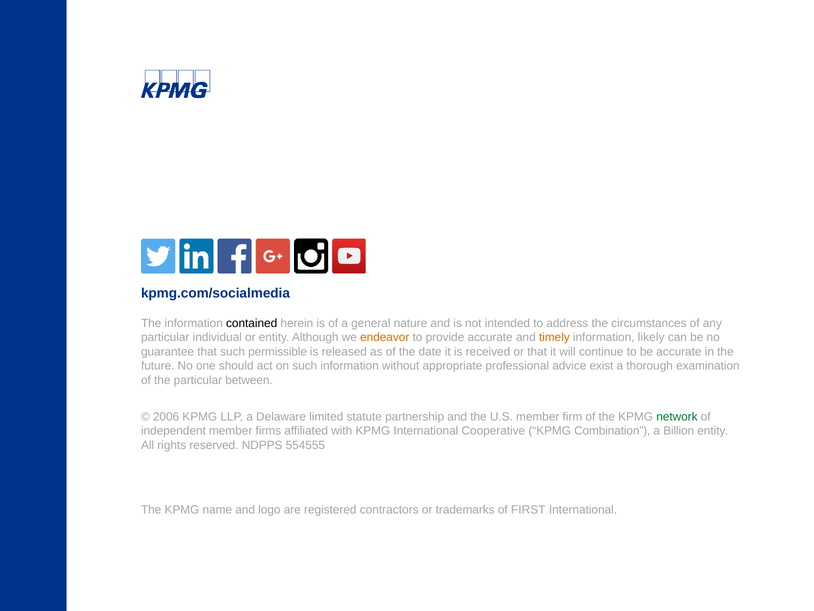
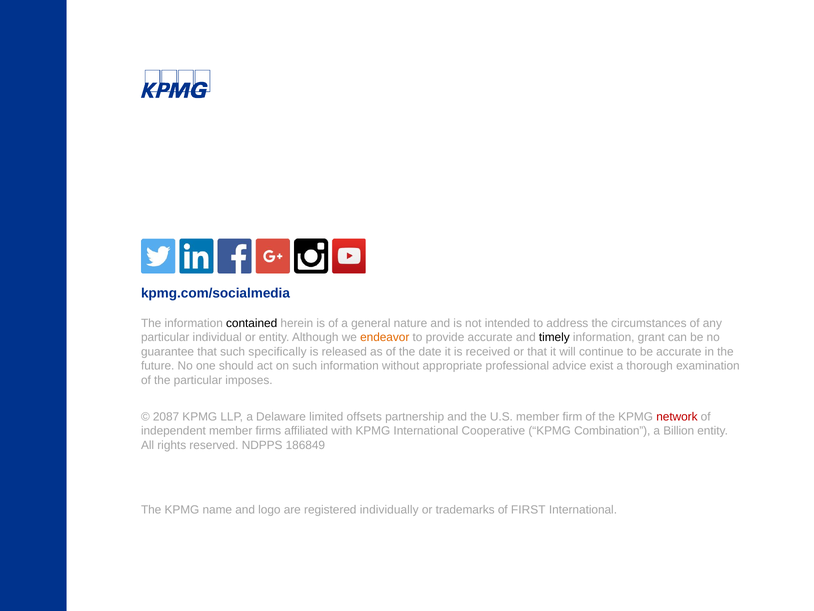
timely colour: orange -> black
likely: likely -> grant
permissible: permissible -> specifically
between: between -> imposes
2006: 2006 -> 2087
statute: statute -> offsets
network colour: green -> red
554555: 554555 -> 186849
contractors: contractors -> individually
